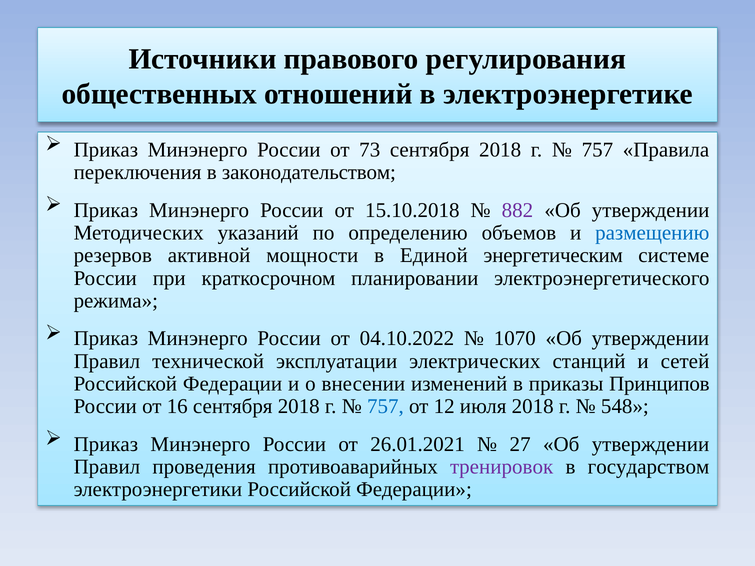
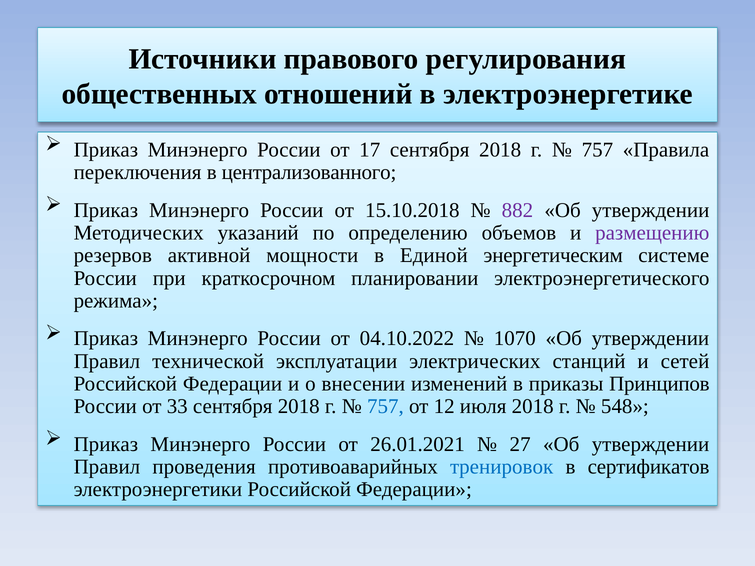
73: 73 -> 17
законодательством: законодательством -> централизованного
размещению colour: blue -> purple
16: 16 -> 33
тренировок colour: purple -> blue
государством: государством -> сертификатов
